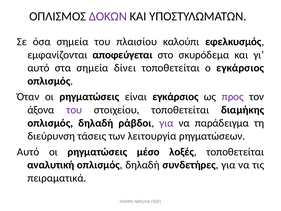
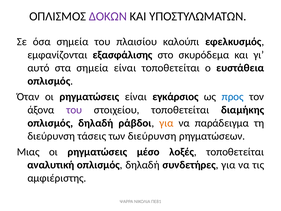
αποφεύγεται: αποφεύγεται -> εξασφάλισης
σημεία δίνει: δίνει -> είναι
ο εγκάρσιος: εγκάρσιος -> ευστάθεια
προς colour: purple -> blue
για at (166, 123) colour: purple -> orange
των λειτουργία: λειτουργία -> διεύρυνση
Αυτό at (28, 152): Αυτό -> Μιας
πειραματικά: πειραματικά -> αμφιέριστης
